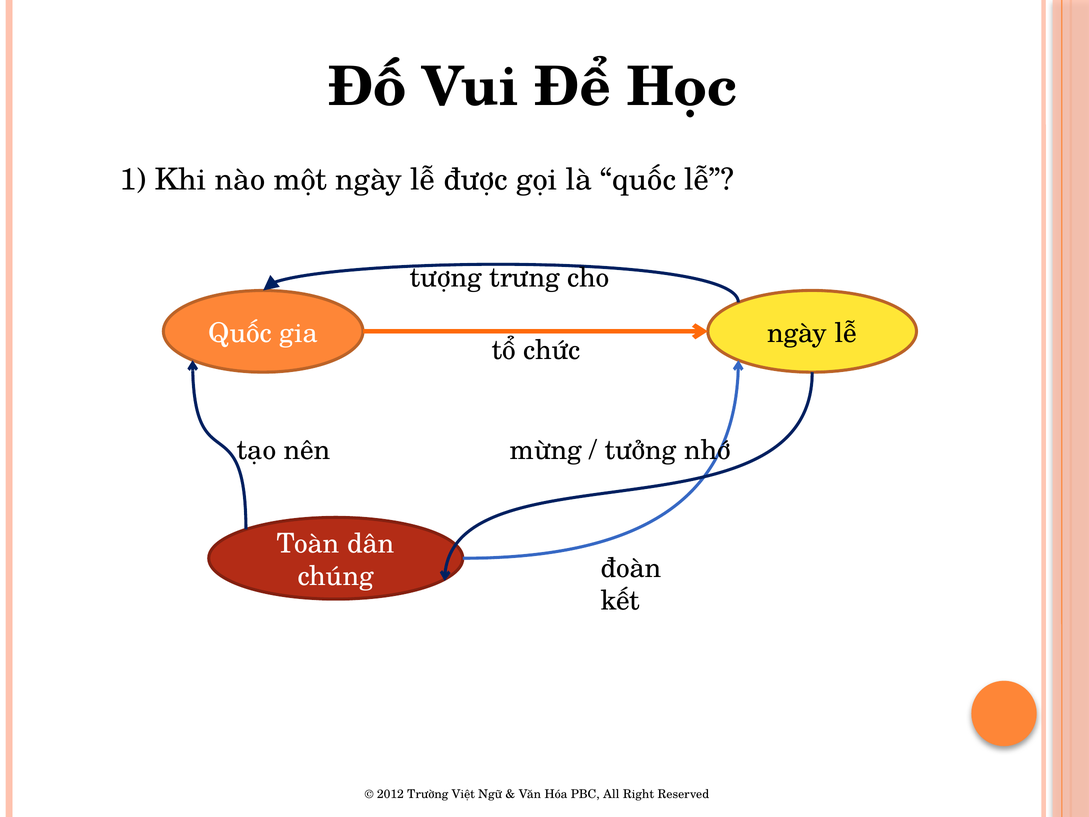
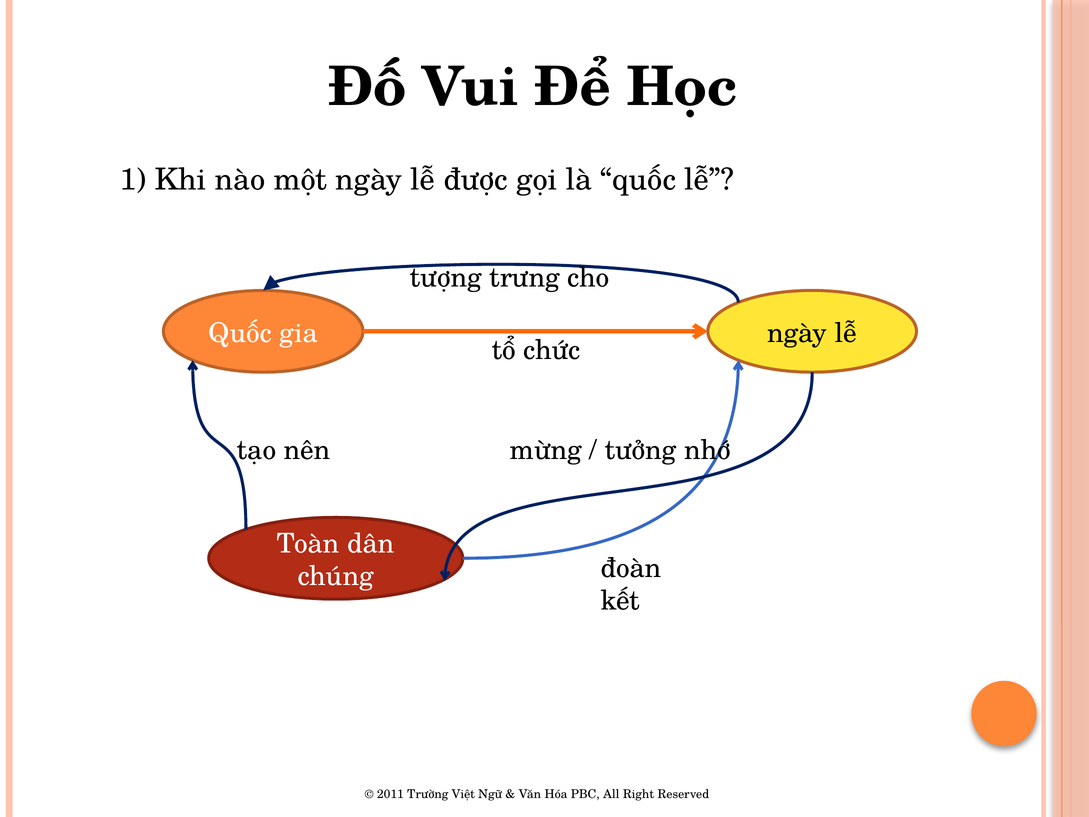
2012: 2012 -> 2011
